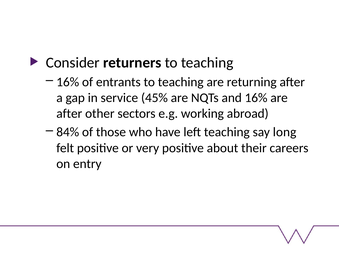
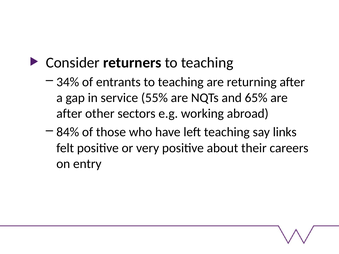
16% at (68, 82): 16% -> 34%
45%: 45% -> 55%
and 16%: 16% -> 65%
long: long -> links
